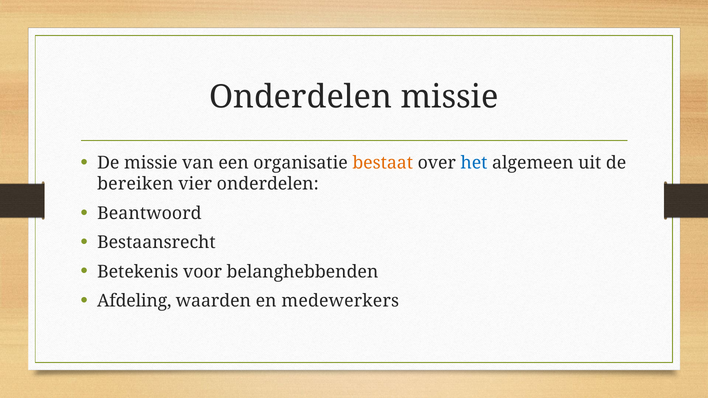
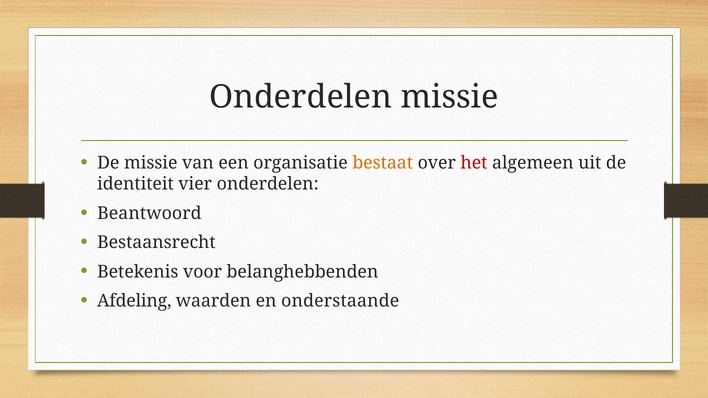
het colour: blue -> red
bereiken: bereiken -> identiteit
medewerkers: medewerkers -> onderstaande
